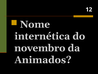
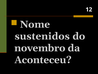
internética: internética -> sustenidos
Animados: Animados -> Aconteceu
